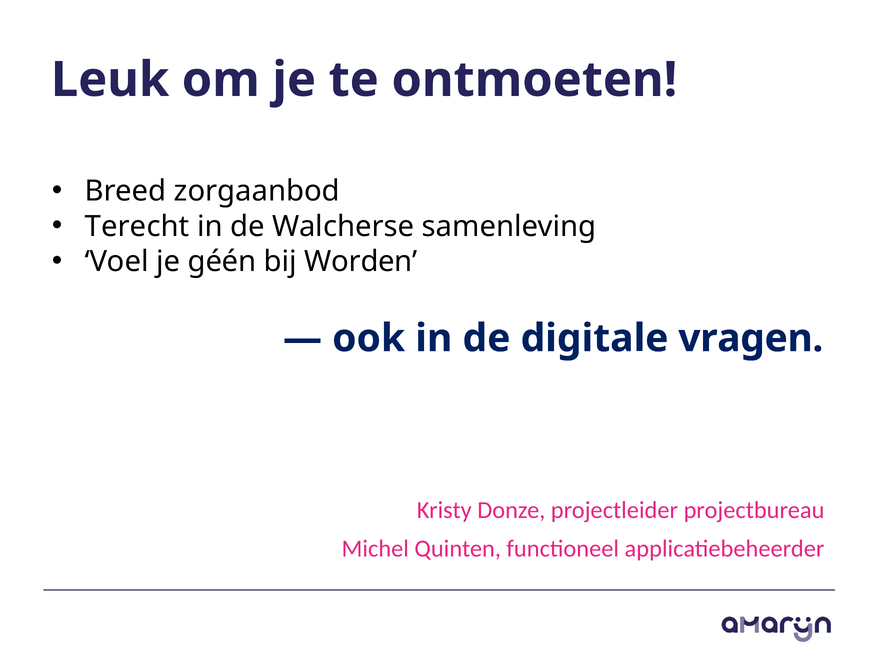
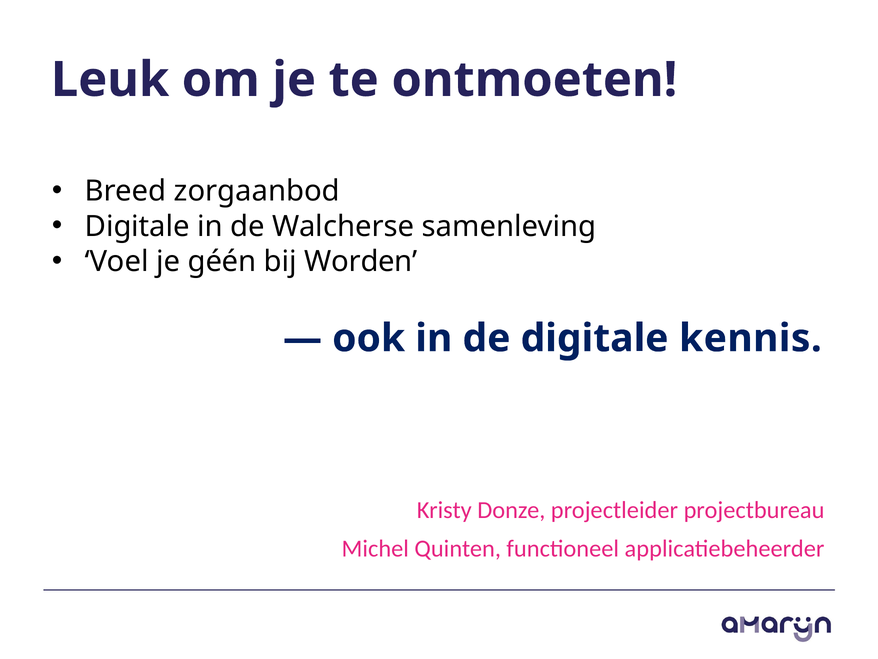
Terecht at (137, 226): Terecht -> Digitale
vragen: vragen -> kennis
